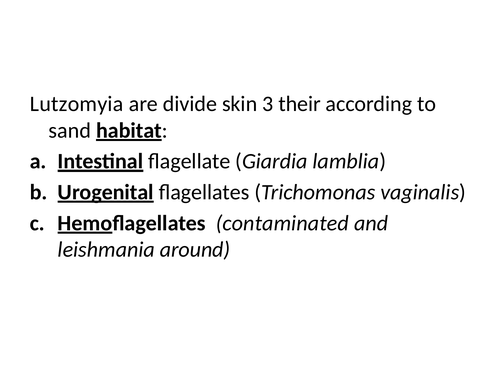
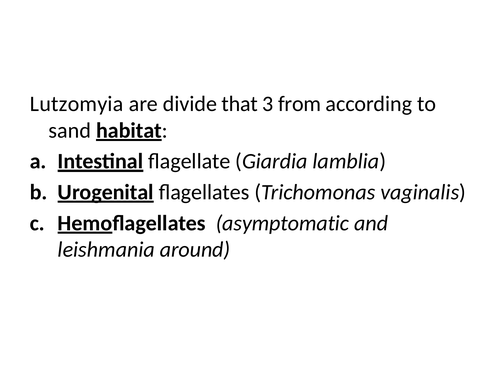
skin: skin -> that
their: their -> from
contaminated: contaminated -> asymptomatic
